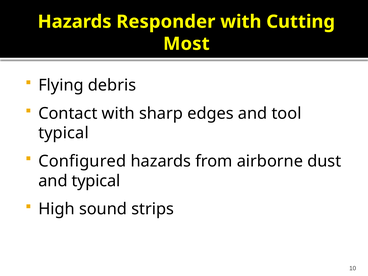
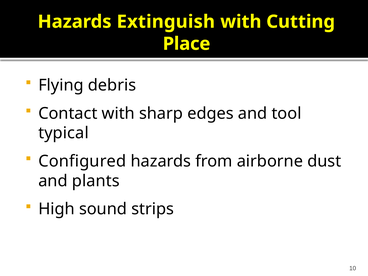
Responder: Responder -> Extinguish
Most: Most -> Place
and typical: typical -> plants
